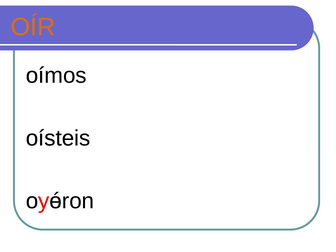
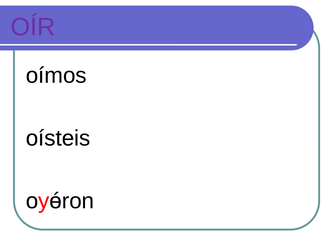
OÍR colour: orange -> purple
